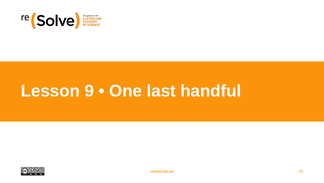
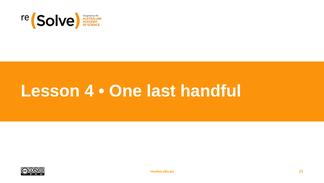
9: 9 -> 4
